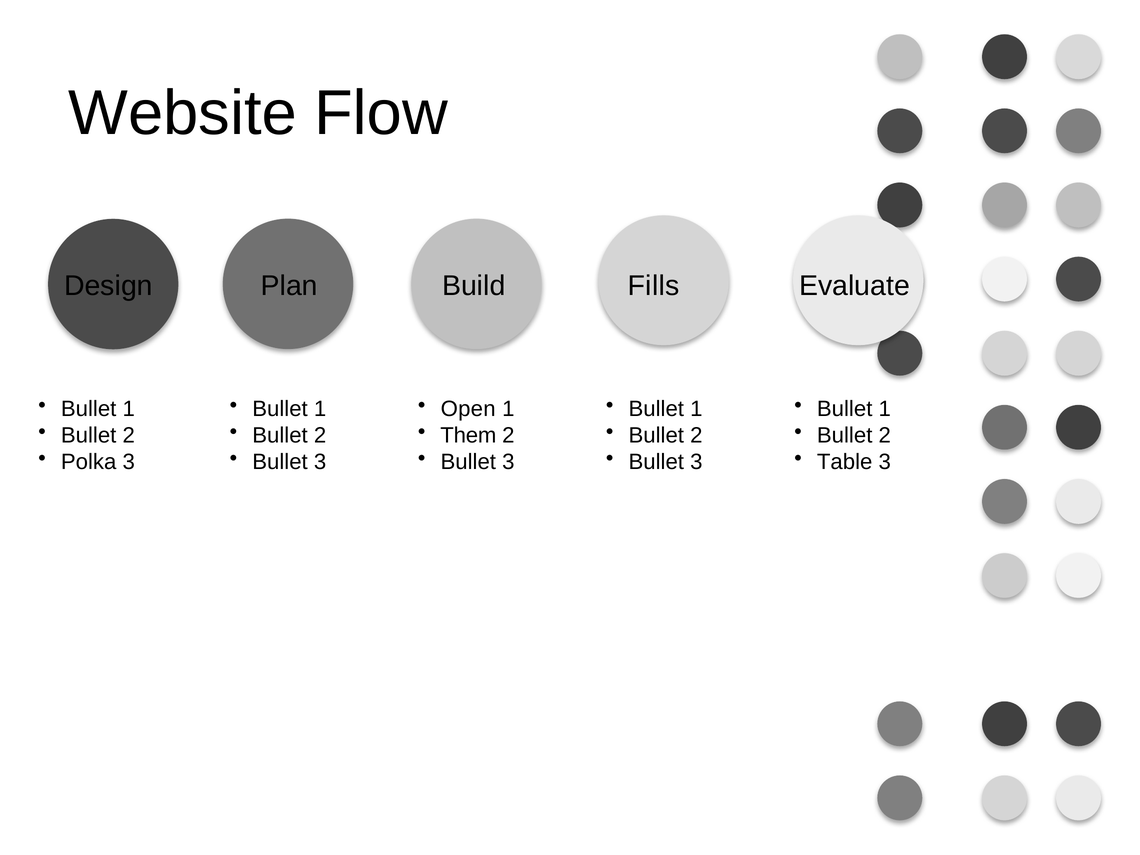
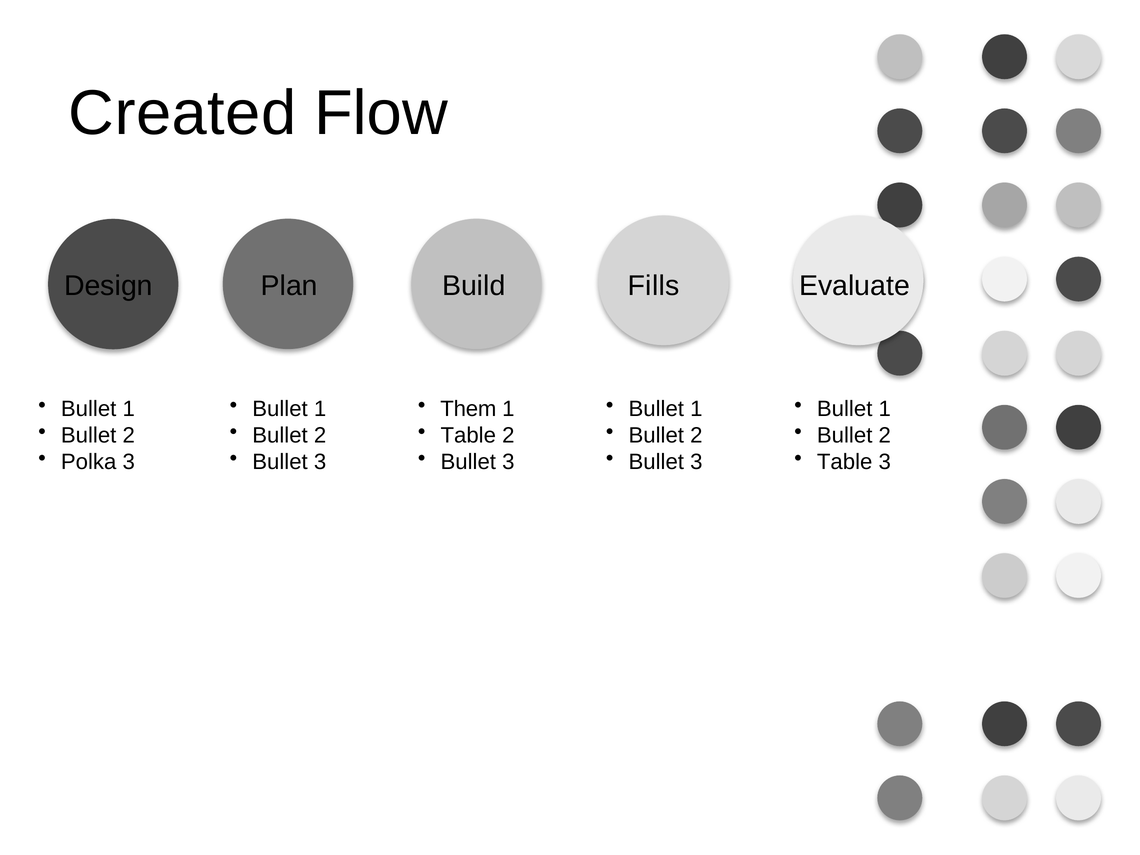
Website: Website -> Created
Open: Open -> Them
Them at (468, 436): Them -> Table
